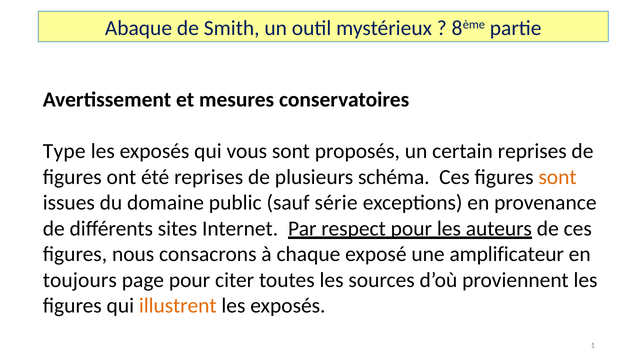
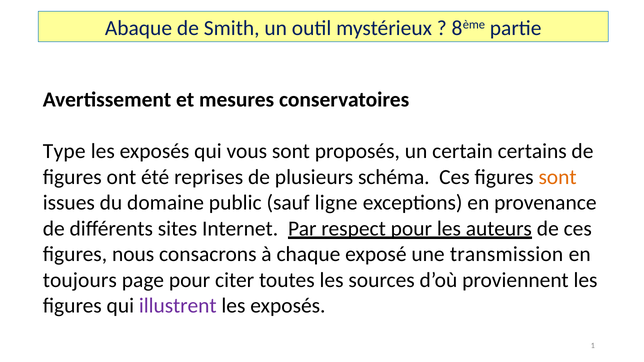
certain reprises: reprises -> certains
série: série -> ligne
amplificateur: amplificateur -> transmission
illustrent colour: orange -> purple
